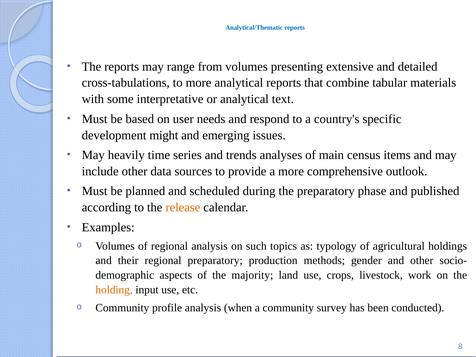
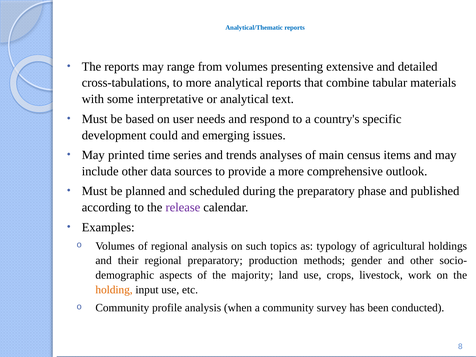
might: might -> could
heavily: heavily -> printed
release colour: orange -> purple
